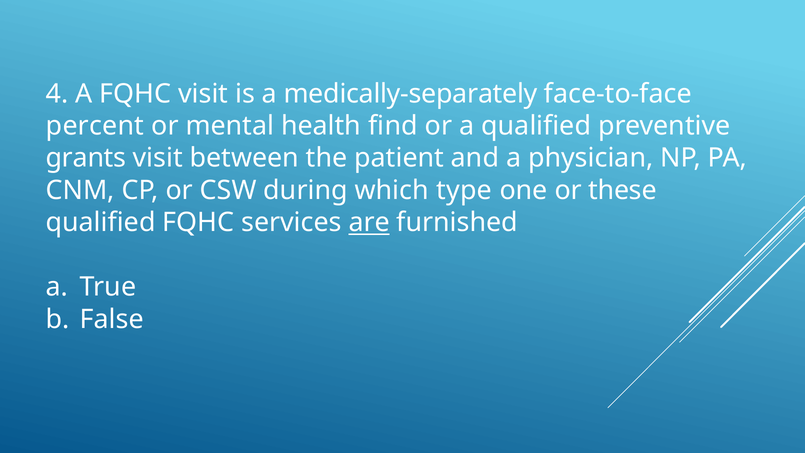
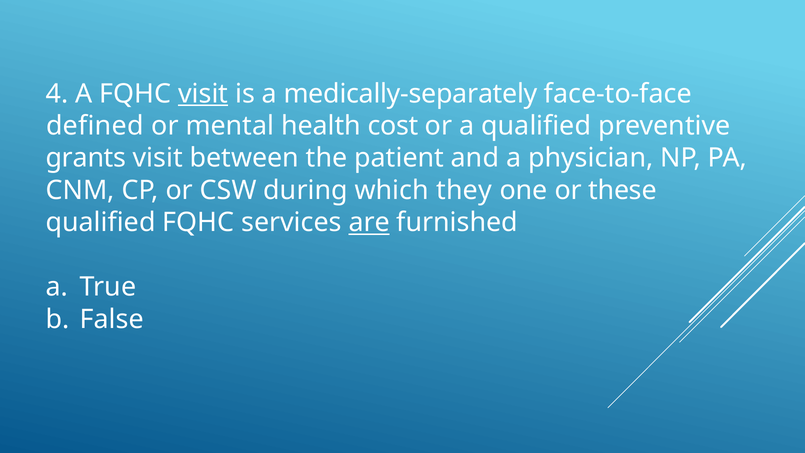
visit at (203, 94) underline: none -> present
percent: percent -> defined
find: find -> cost
type: type -> they
